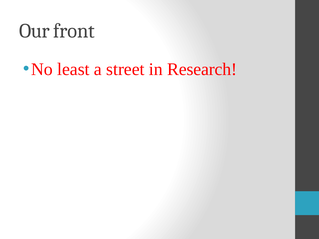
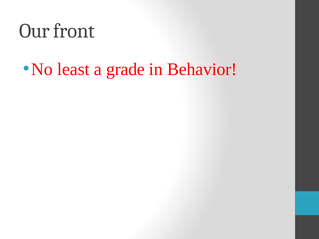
street: street -> grade
Research: Research -> Behavior
